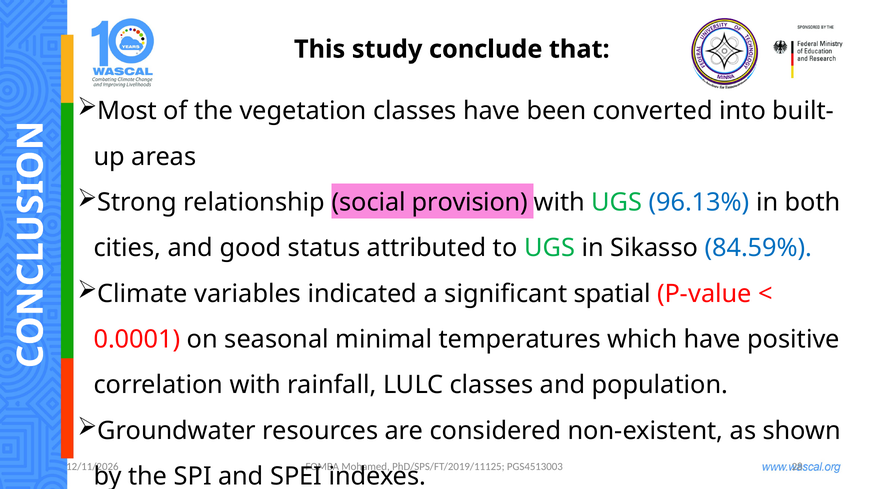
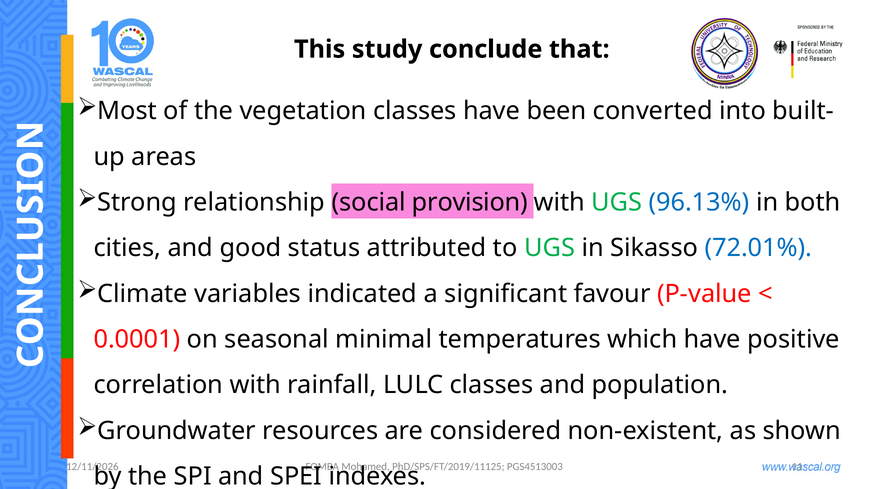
84.59%: 84.59% -> 72.01%
spatial: spatial -> favour
28: 28 -> 11
